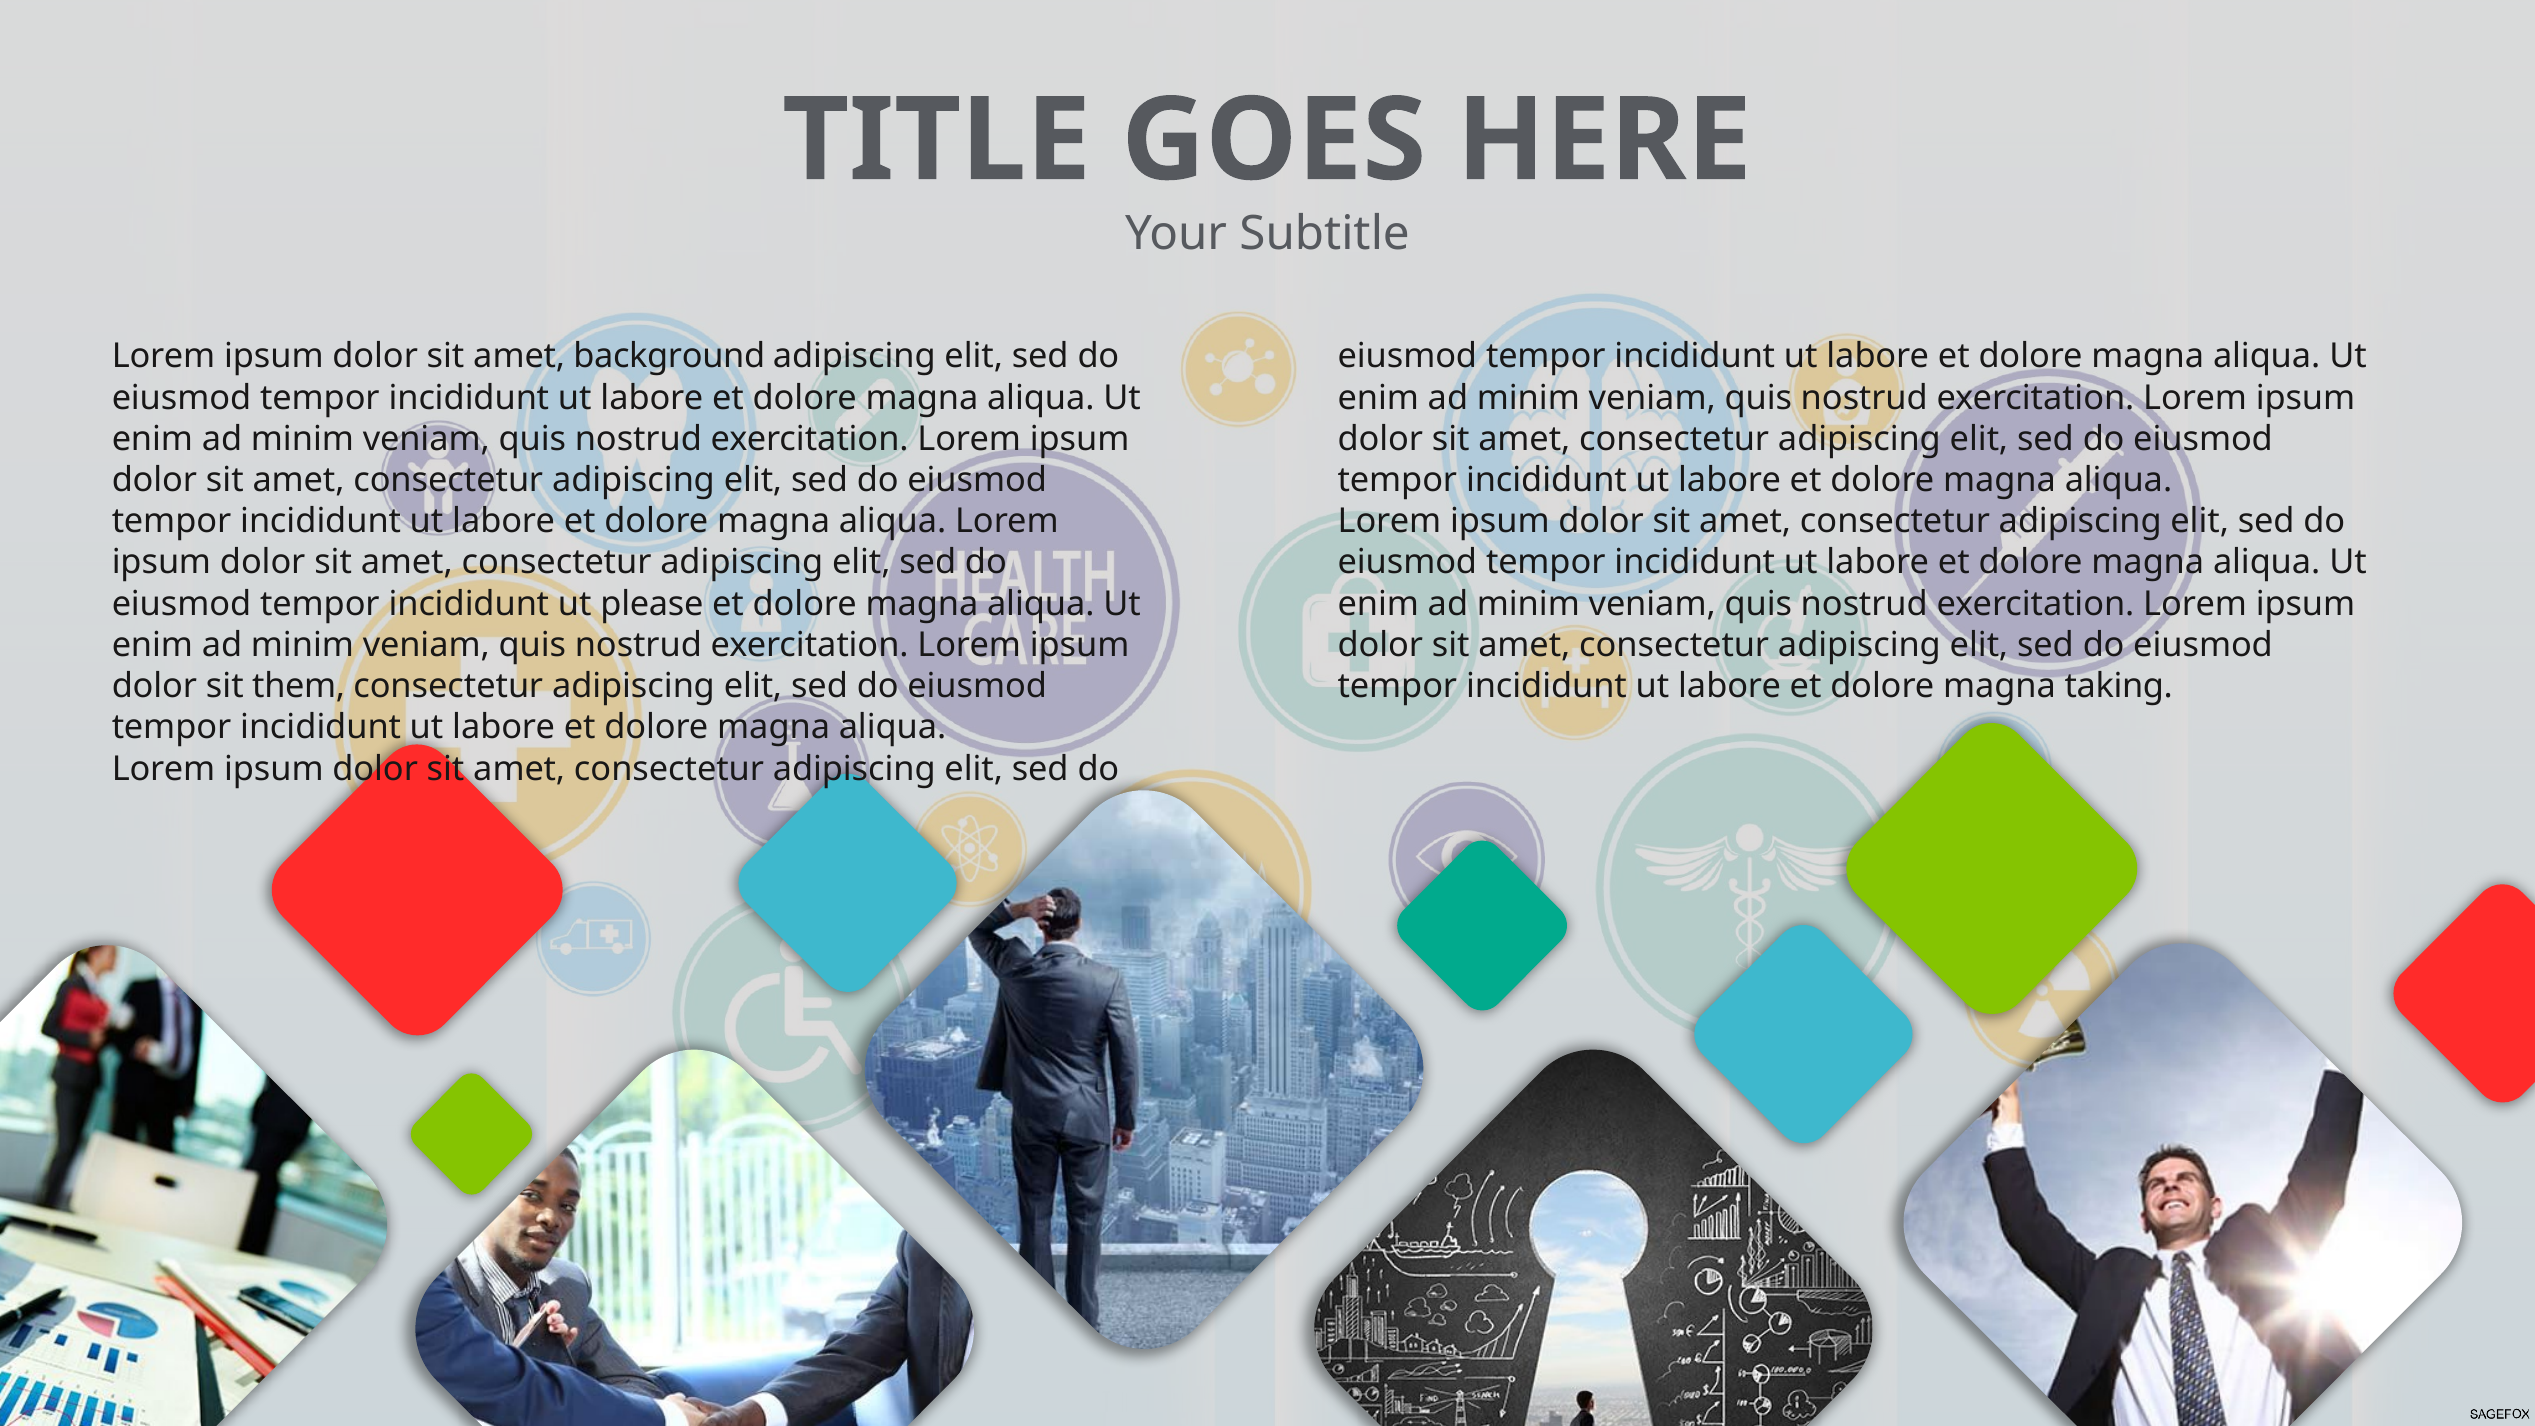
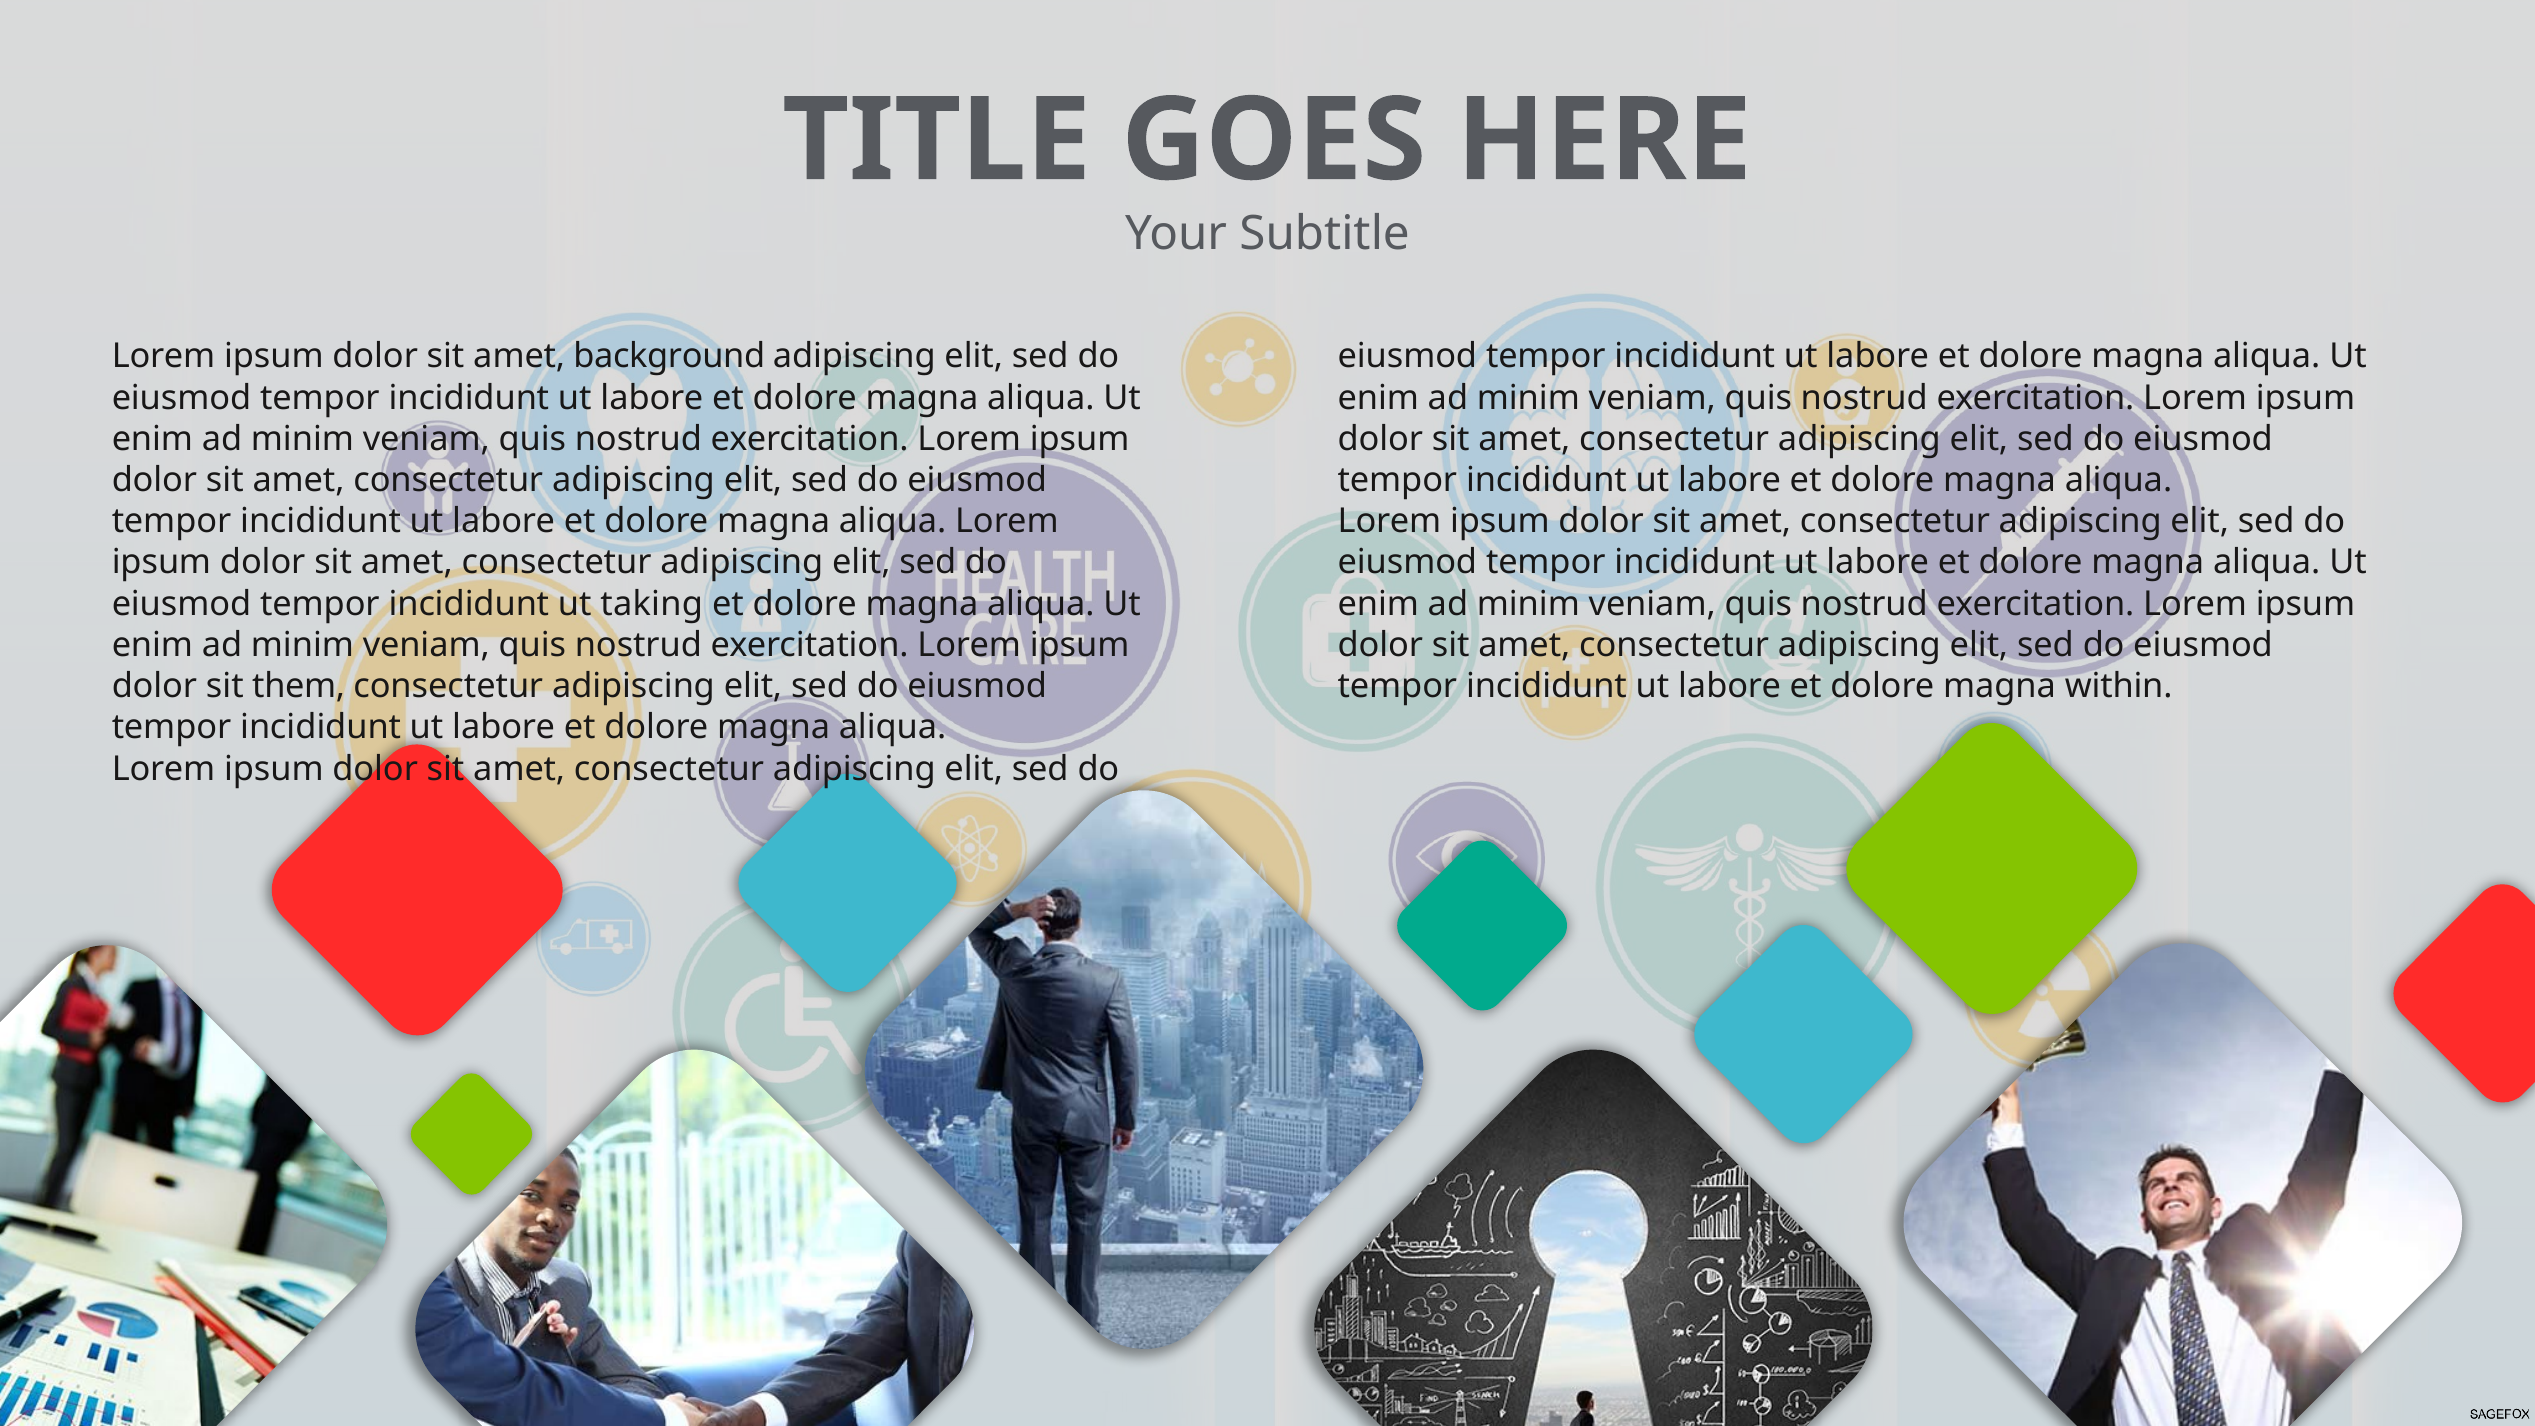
please: please -> taking
taking: taking -> within
